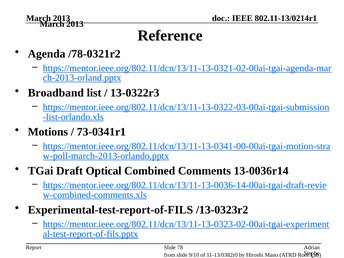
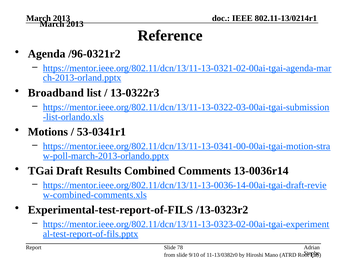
/78-0321r2: /78-0321r2 -> /96-0321r2
73-0341r1: 73-0341r1 -> 53-0341r1
Optical: Optical -> Results
